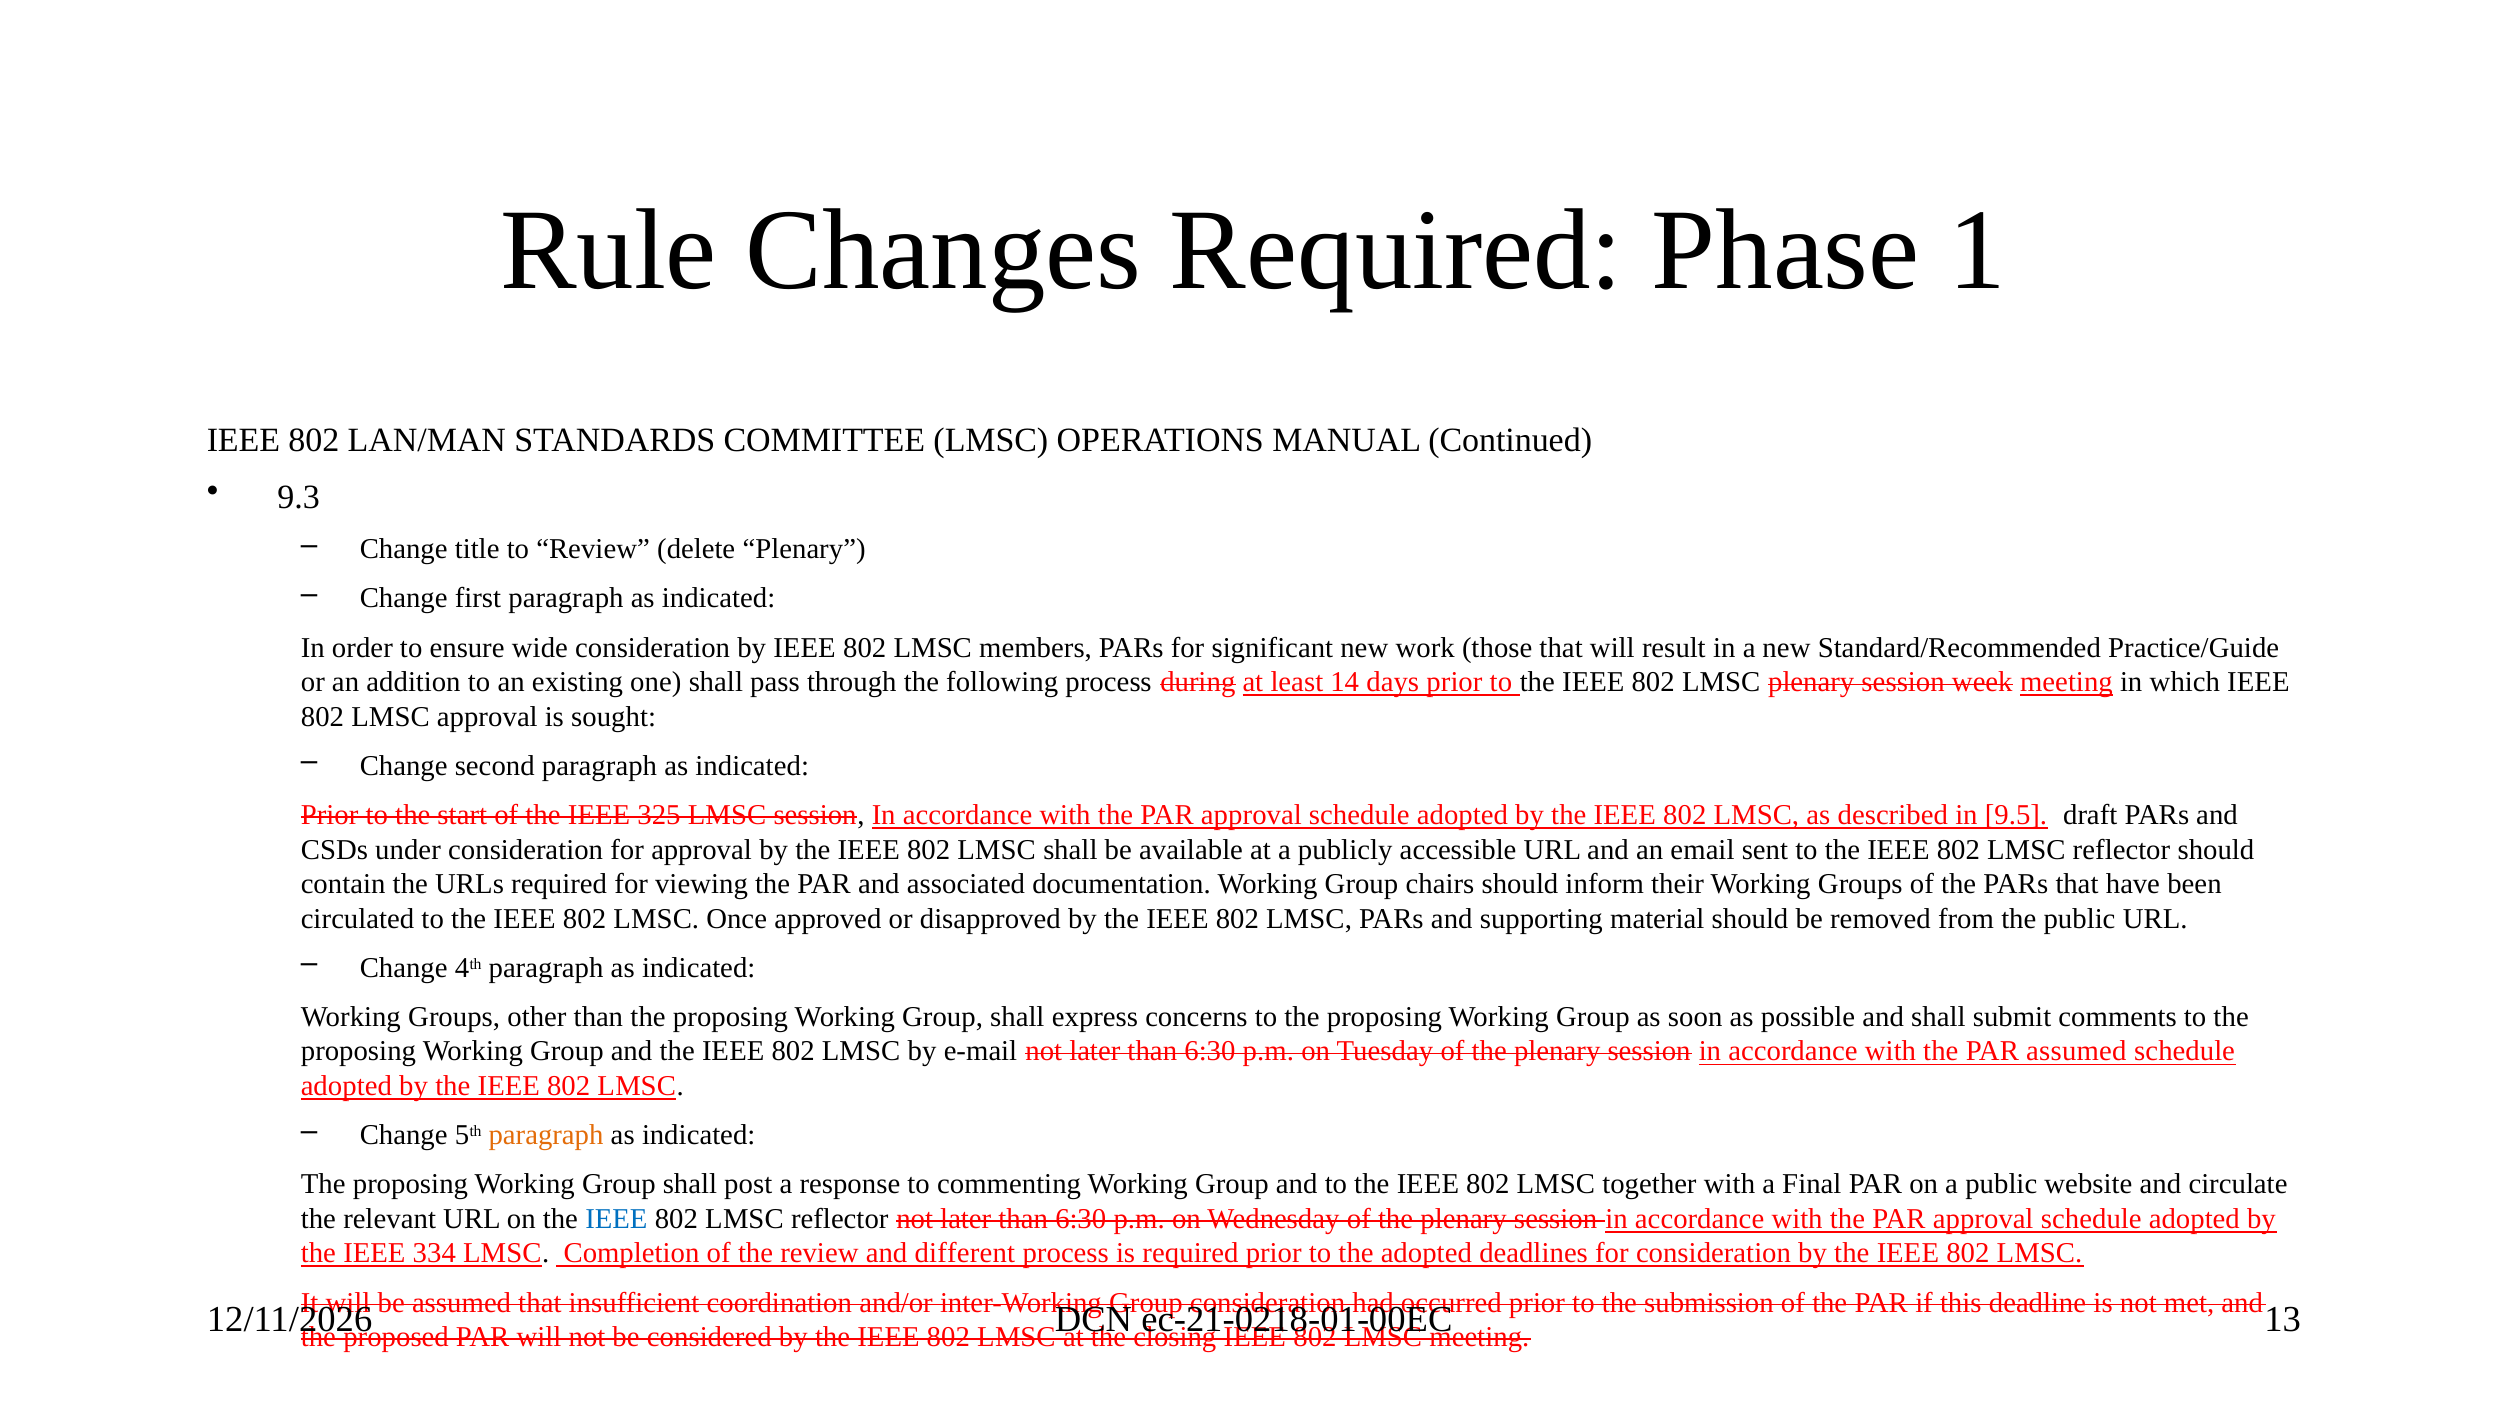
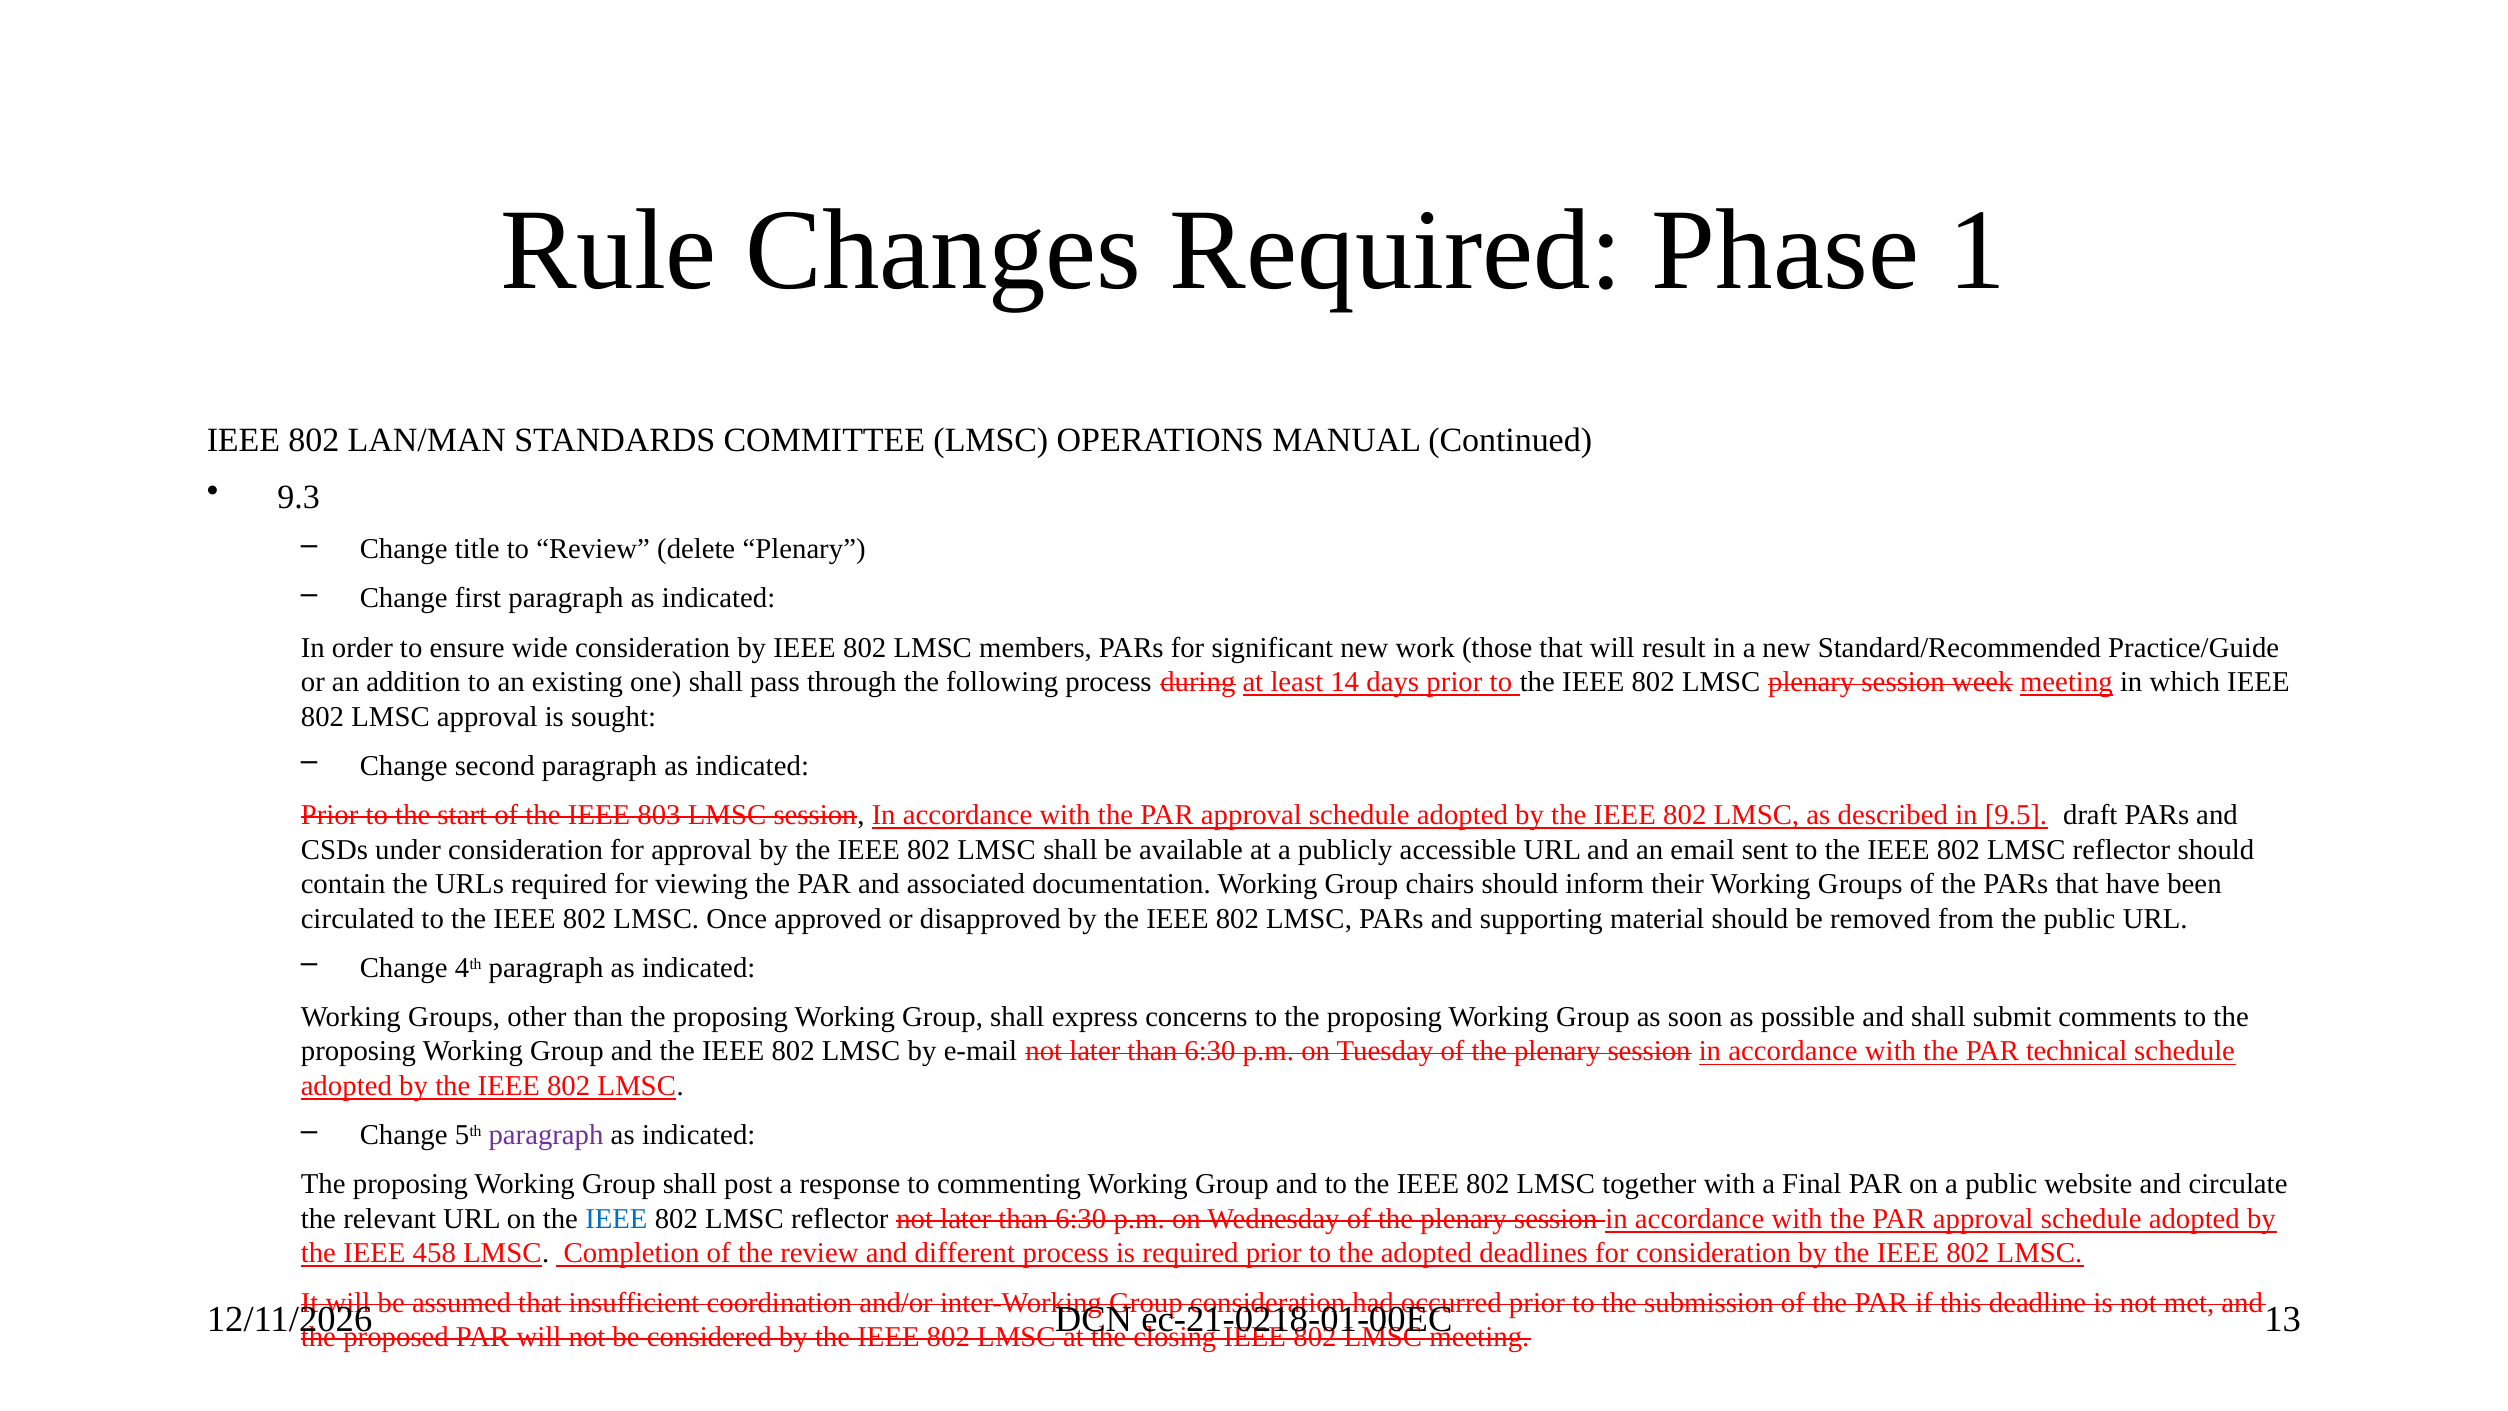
325: 325 -> 803
PAR assumed: assumed -> technical
paragraph at (546, 1135) colour: orange -> purple
334: 334 -> 458
